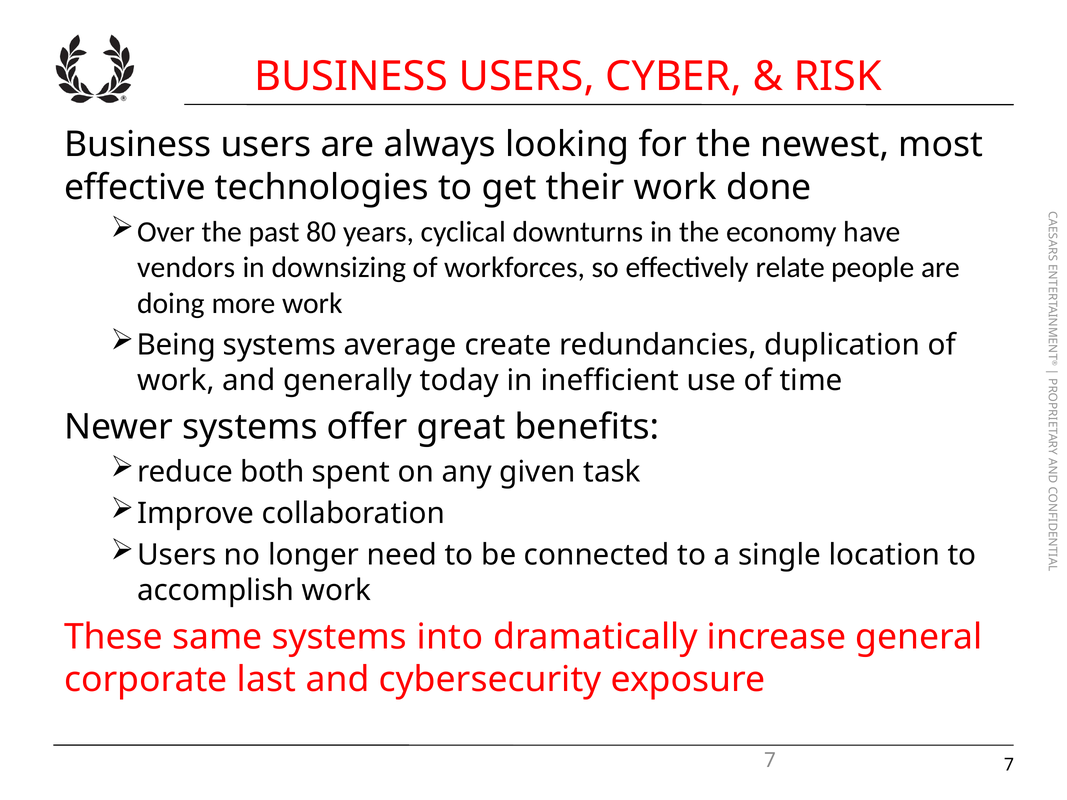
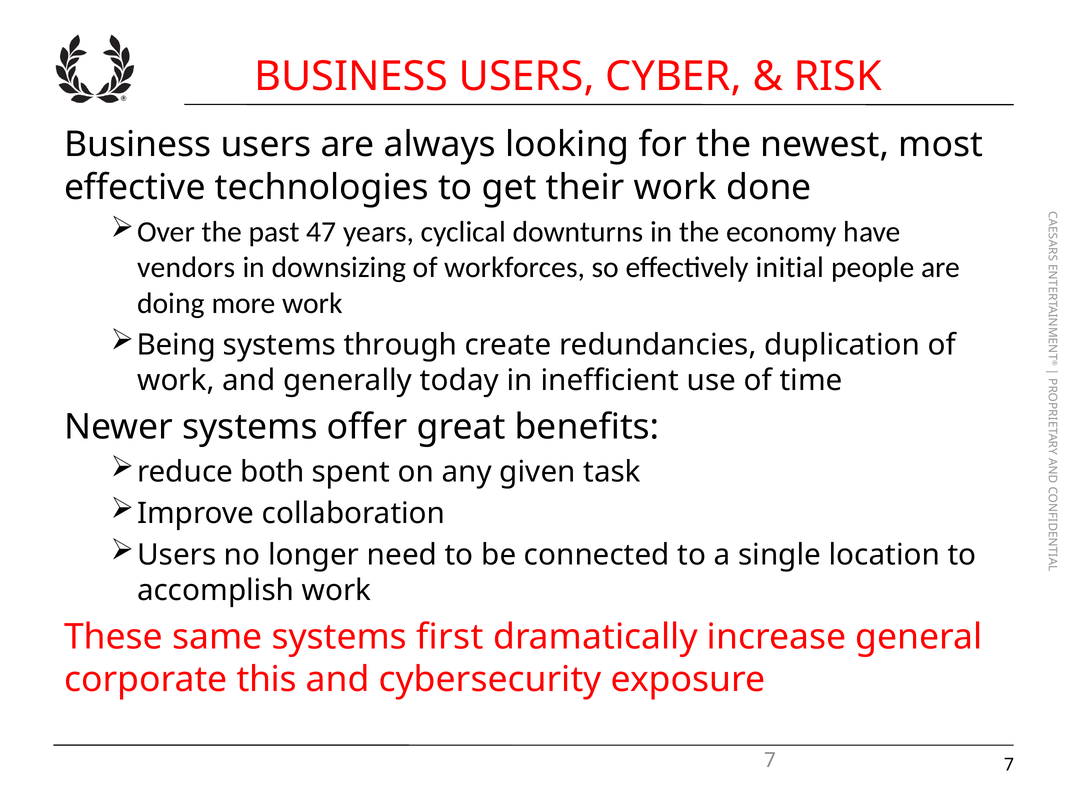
80: 80 -> 47
relate: relate -> initial
average: average -> through
into: into -> first
last: last -> this
